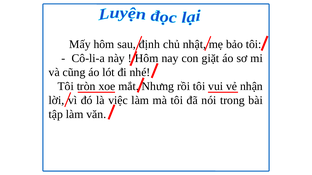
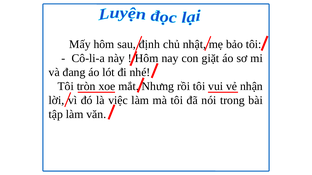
cũng: cũng -> đang
